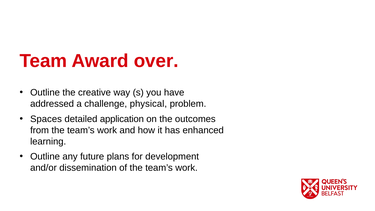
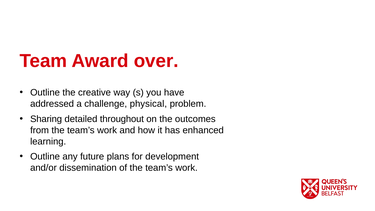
Spaces: Spaces -> Sharing
application: application -> throughout
